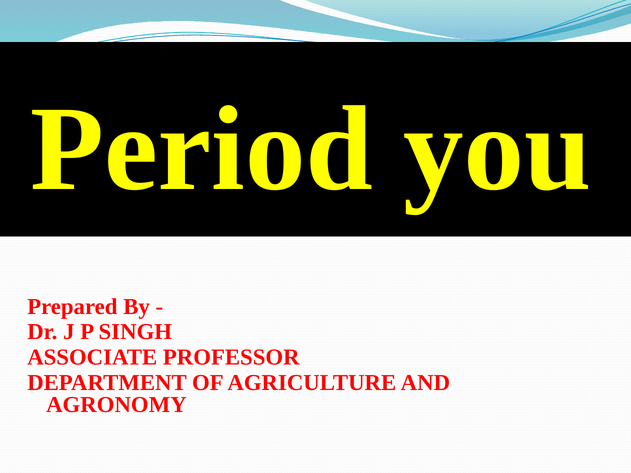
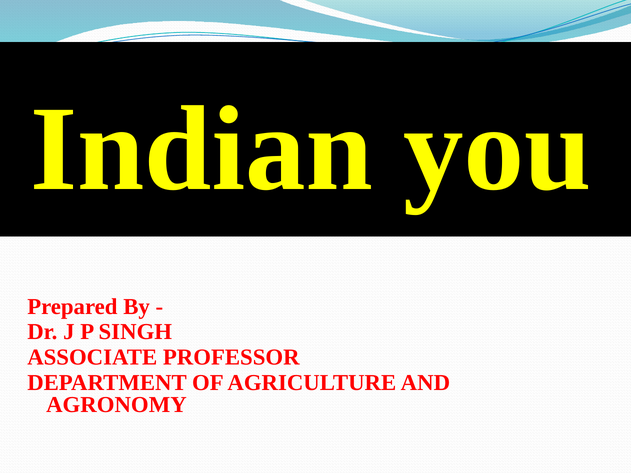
Period: Period -> Indian
